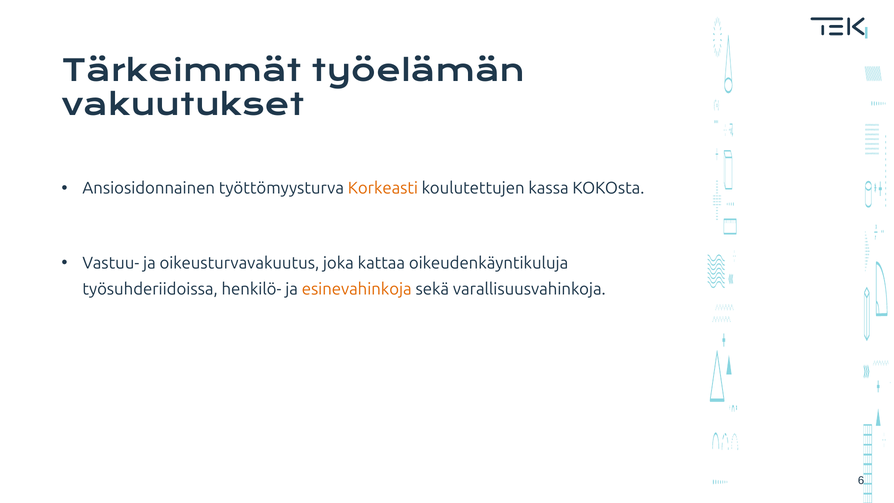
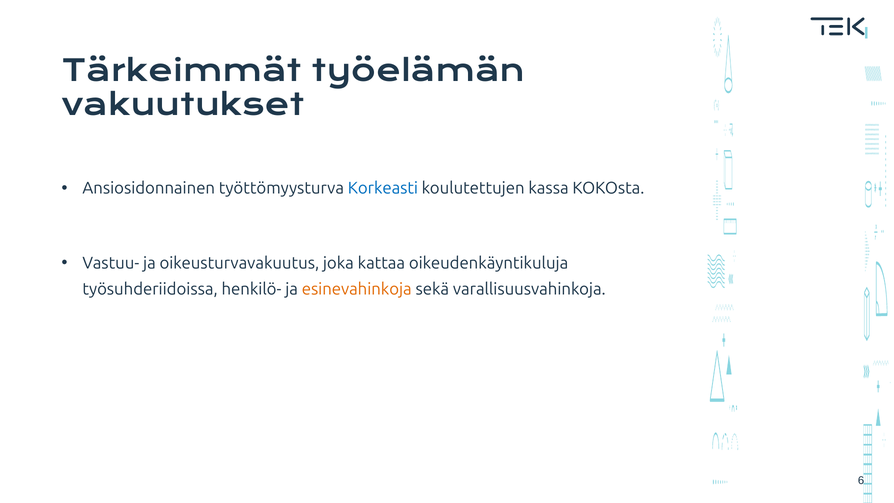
Korkeasti colour: orange -> blue
